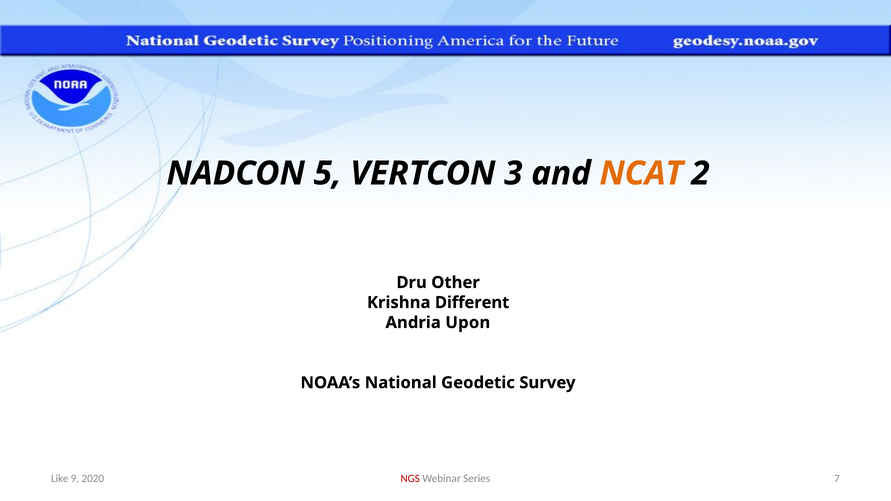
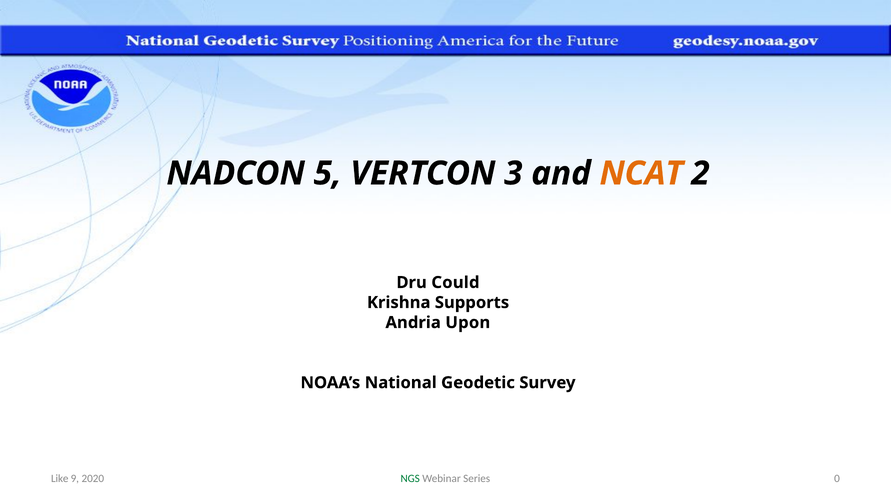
Other: Other -> Could
Different: Different -> Supports
NGS colour: red -> green
7: 7 -> 0
